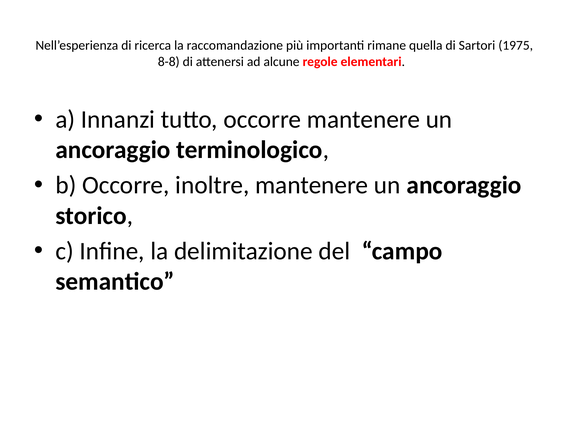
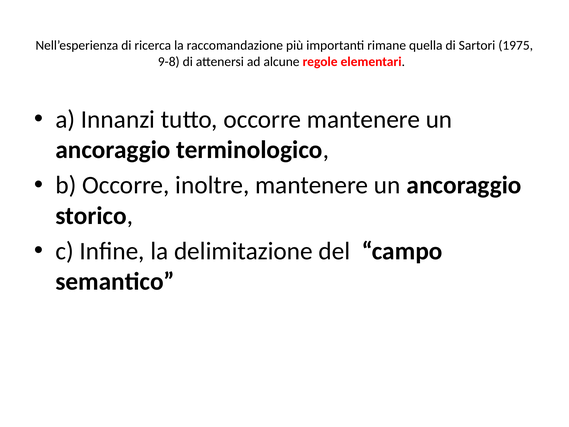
8-8: 8-8 -> 9-8
